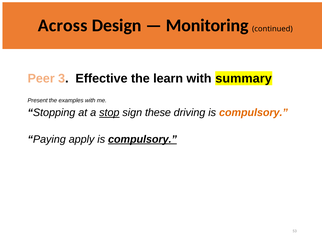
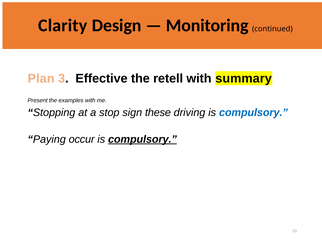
Across: Across -> Clarity
Peer: Peer -> Plan
learn: learn -> retell
stop underline: present -> none
compulsory at (253, 112) colour: orange -> blue
apply: apply -> occur
